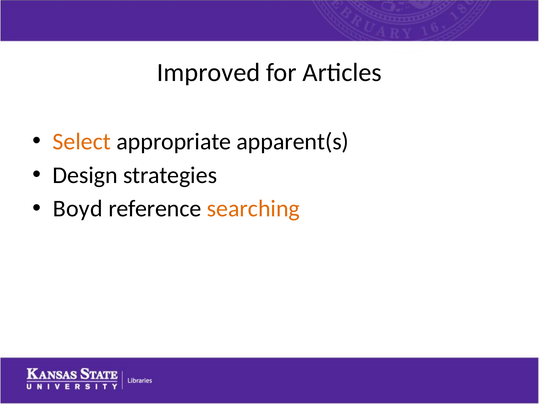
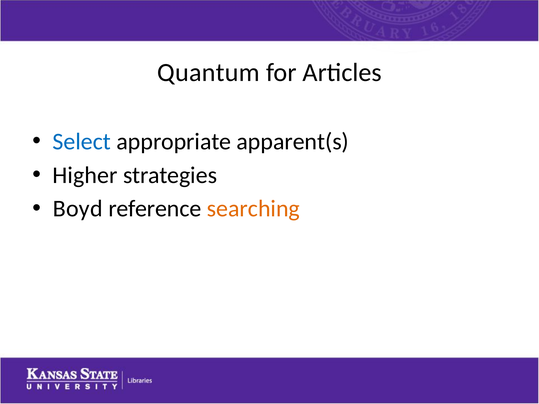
Improved: Improved -> Quantum
Select colour: orange -> blue
Design: Design -> Higher
